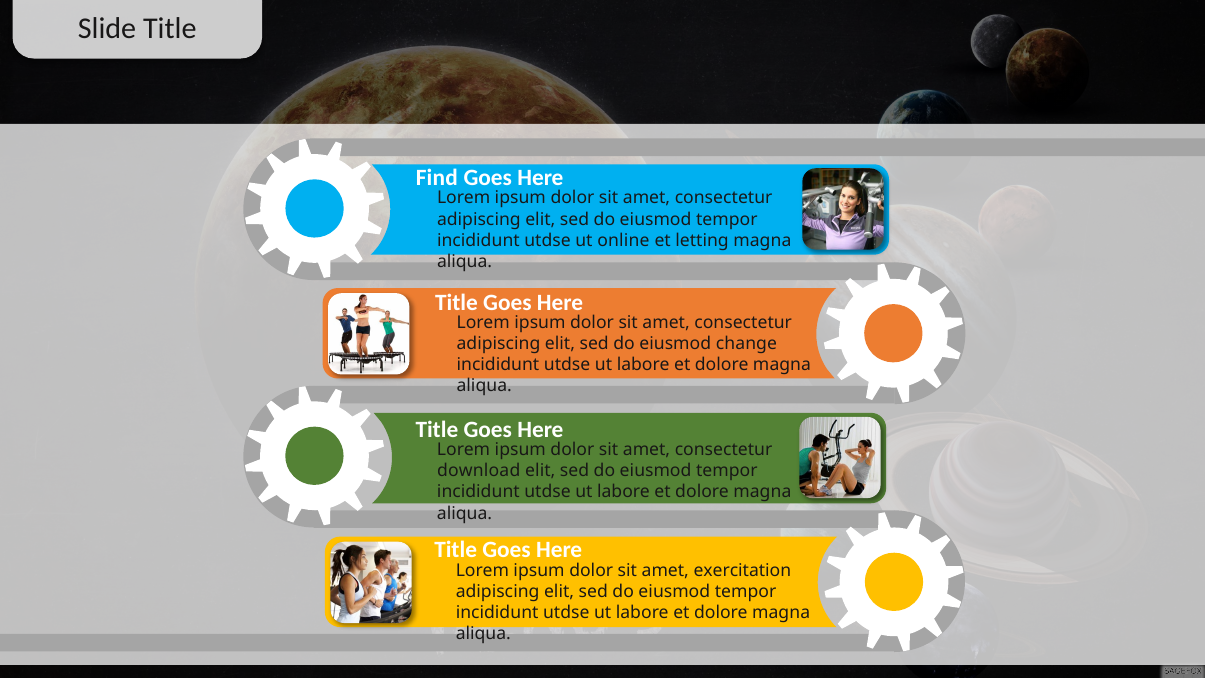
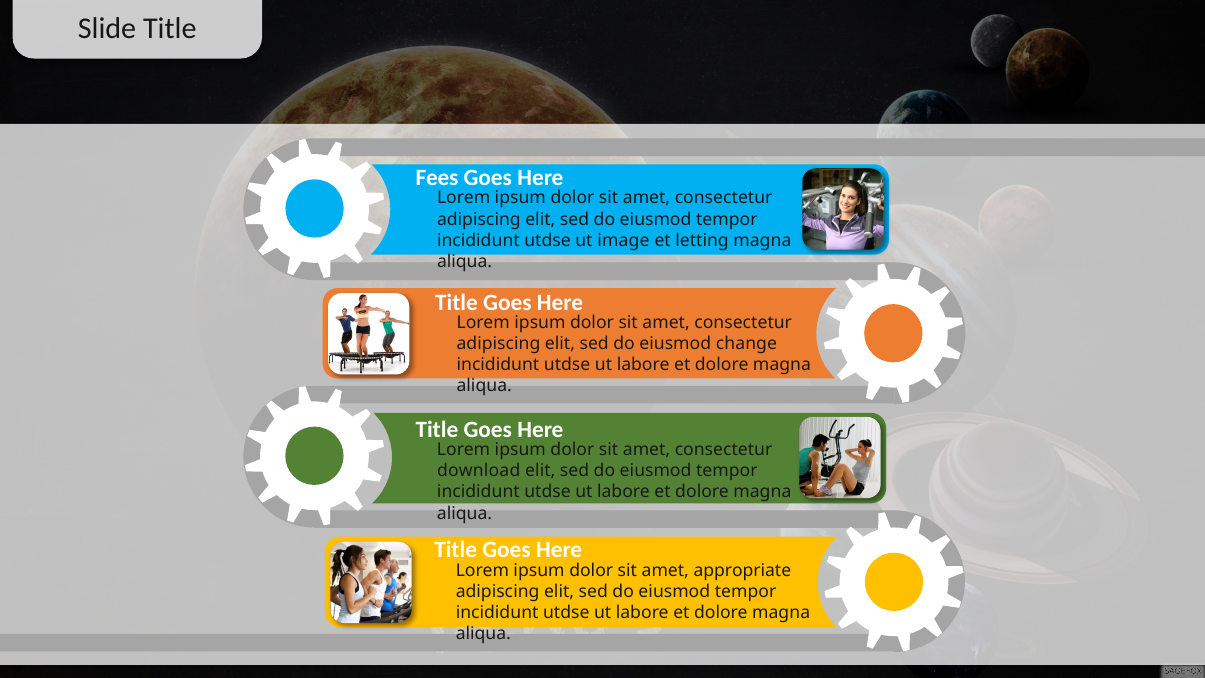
Find: Find -> Fees
online: online -> image
exercitation: exercitation -> appropriate
